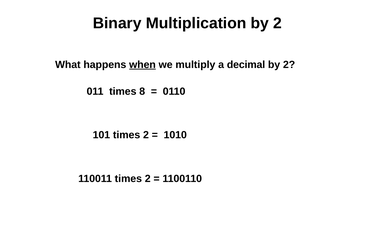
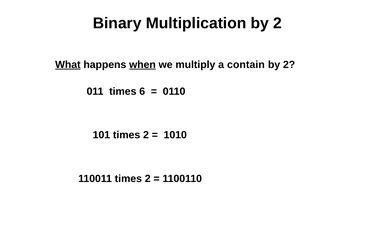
What underline: none -> present
decimal: decimal -> contain
8: 8 -> 6
